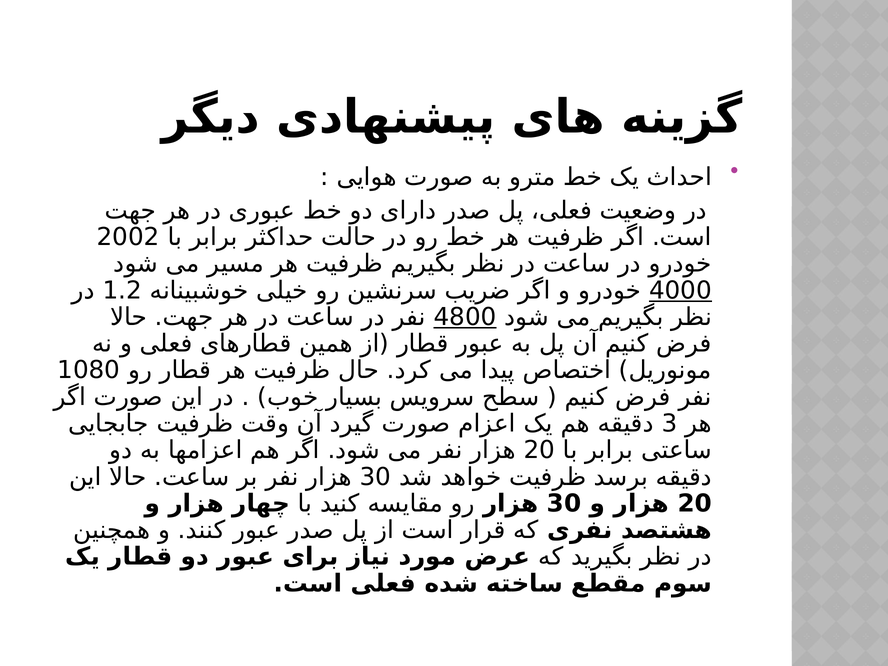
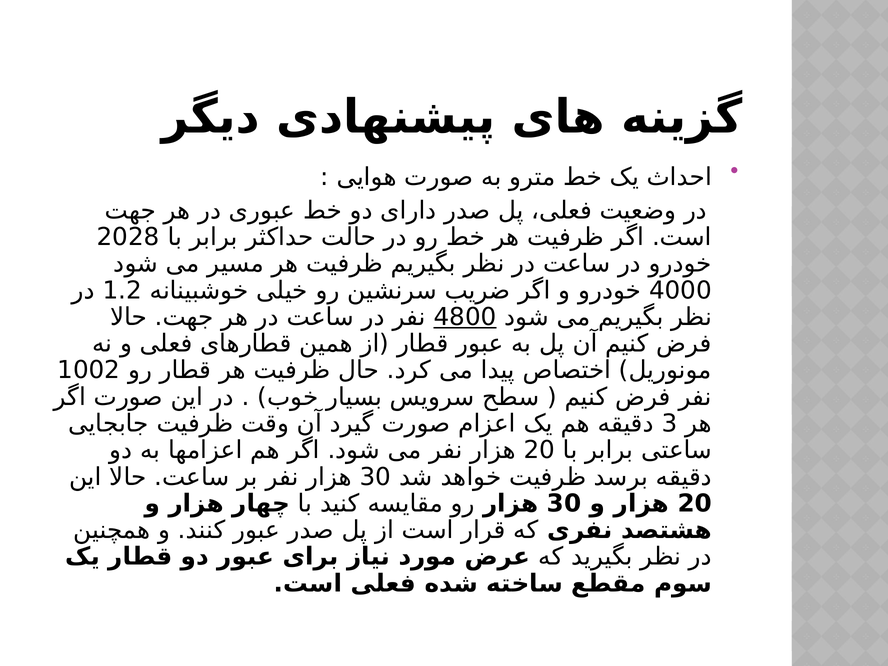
2002: 2002 -> 2028
4000 underline: present -> none
1080: 1080 -> 1002
